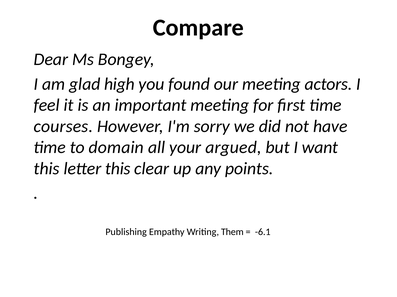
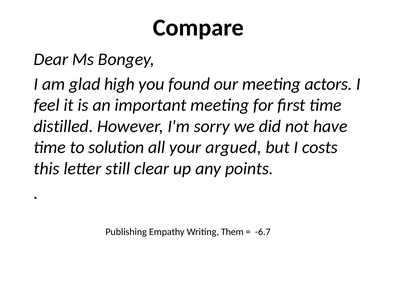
courses: courses -> distilled
domain: domain -> solution
want: want -> costs
letter this: this -> still
-6.1: -6.1 -> -6.7
